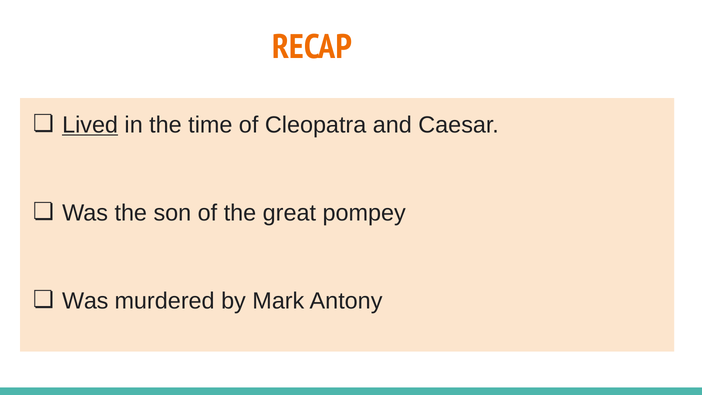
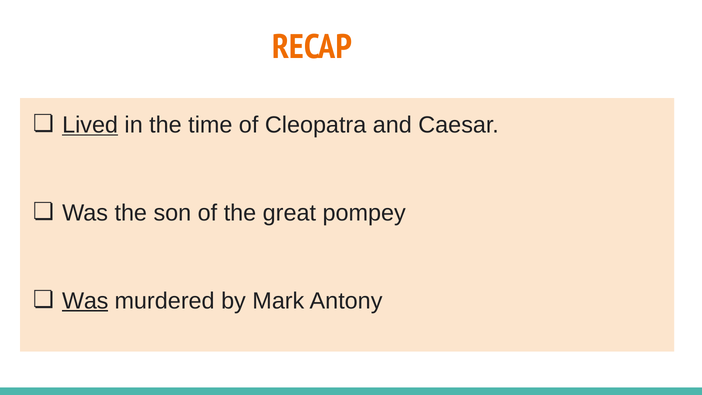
Was at (85, 301) underline: none -> present
